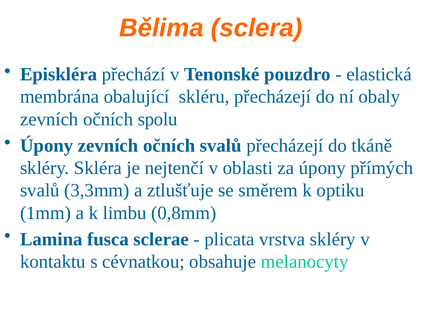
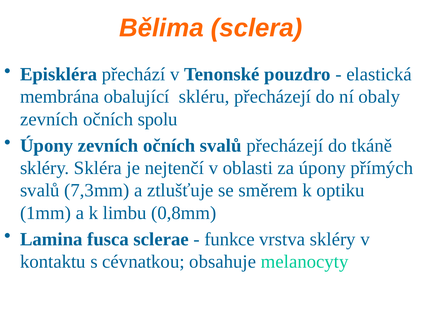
3,3mm: 3,3mm -> 7,3mm
plicata: plicata -> funkce
